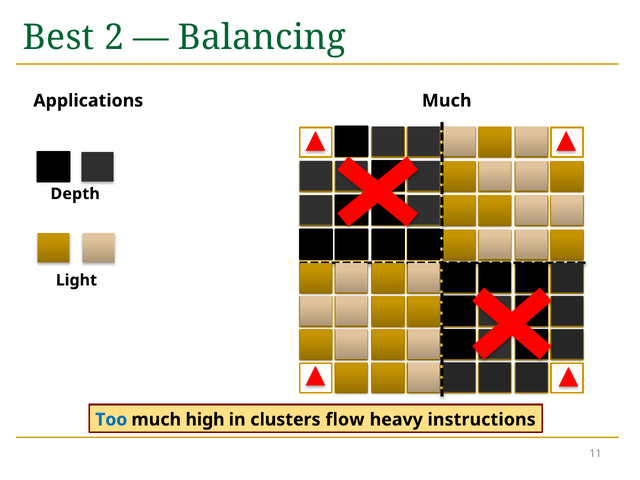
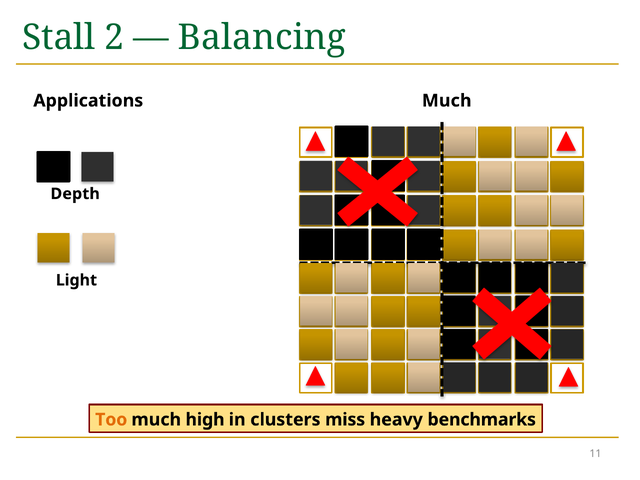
Best: Best -> Stall
Too colour: blue -> orange
flow: flow -> miss
instructions: instructions -> benchmarks
